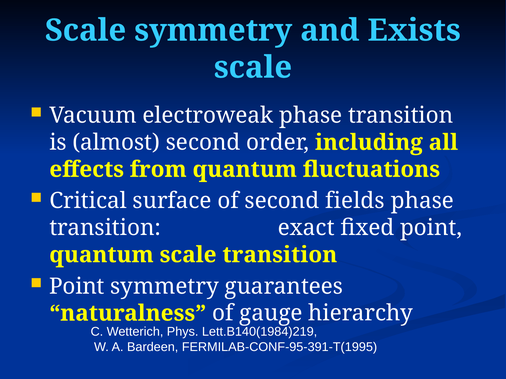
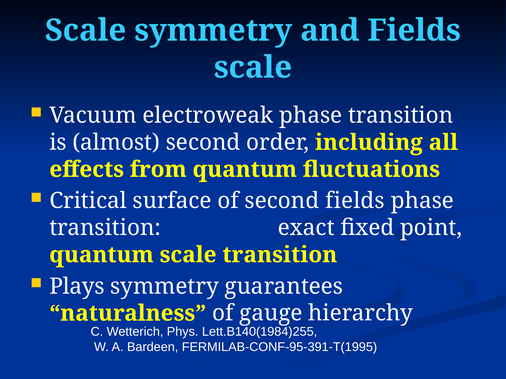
and Exists: Exists -> Fields
Point at (77, 287): Point -> Plays
Lett.B140(1984)219: Lett.B140(1984)219 -> Lett.B140(1984)255
